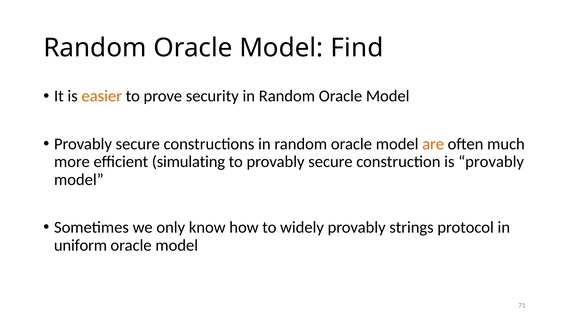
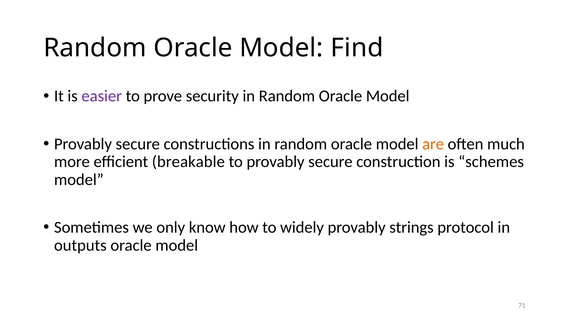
easier colour: orange -> purple
simulating: simulating -> breakable
is provably: provably -> schemes
uniform: uniform -> outputs
